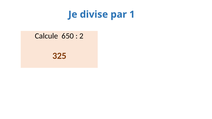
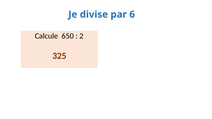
1: 1 -> 6
